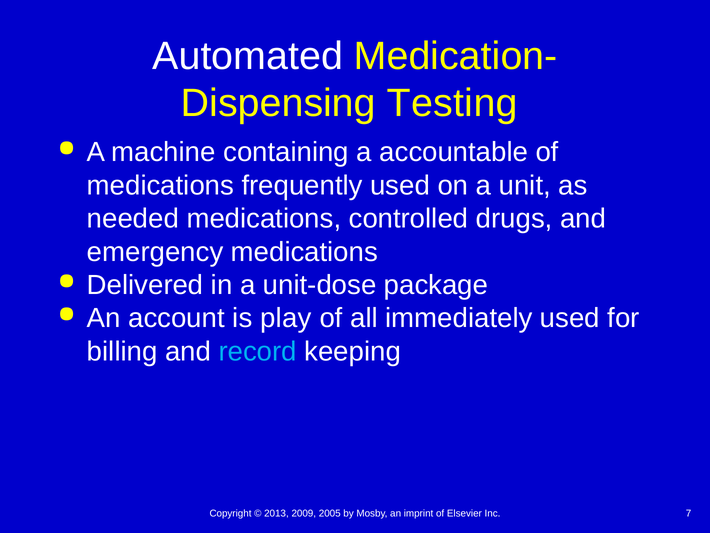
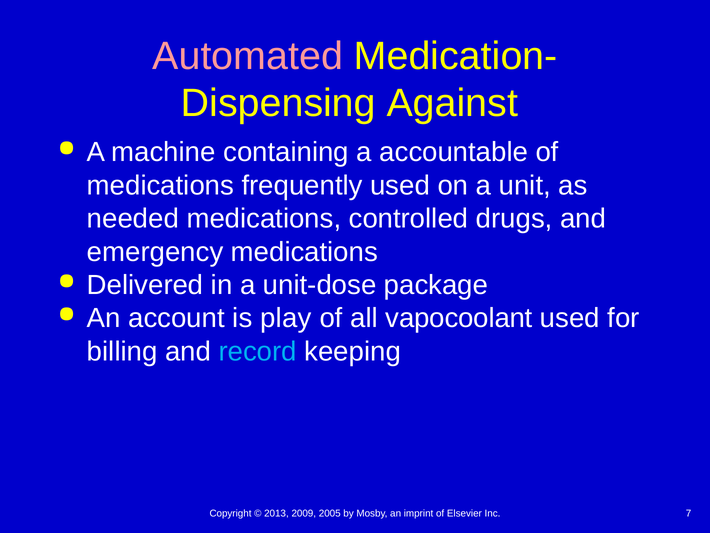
Automated colour: white -> pink
Testing: Testing -> Against
immediately: immediately -> vapocoolant
